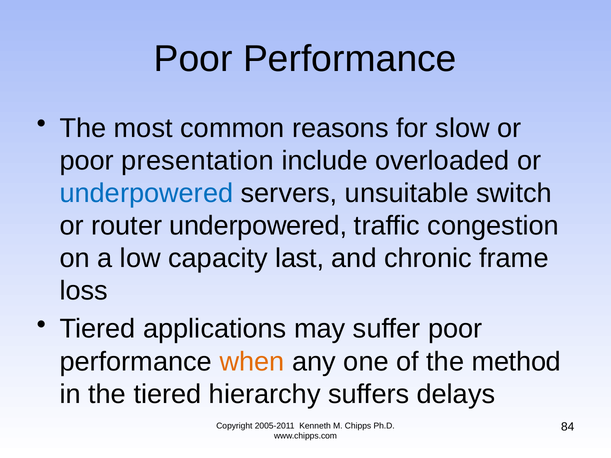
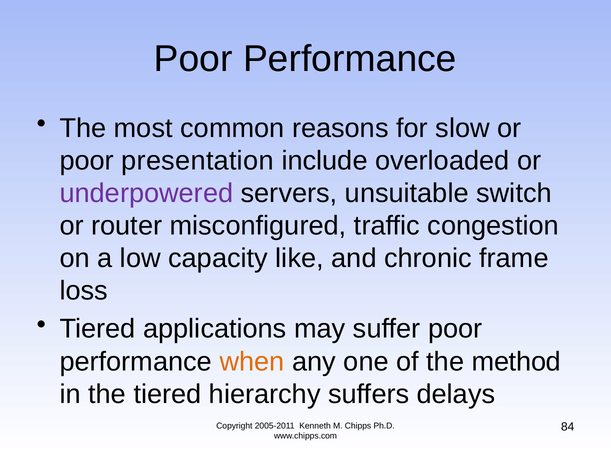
underpowered at (146, 193) colour: blue -> purple
router underpowered: underpowered -> misconfigured
last: last -> like
